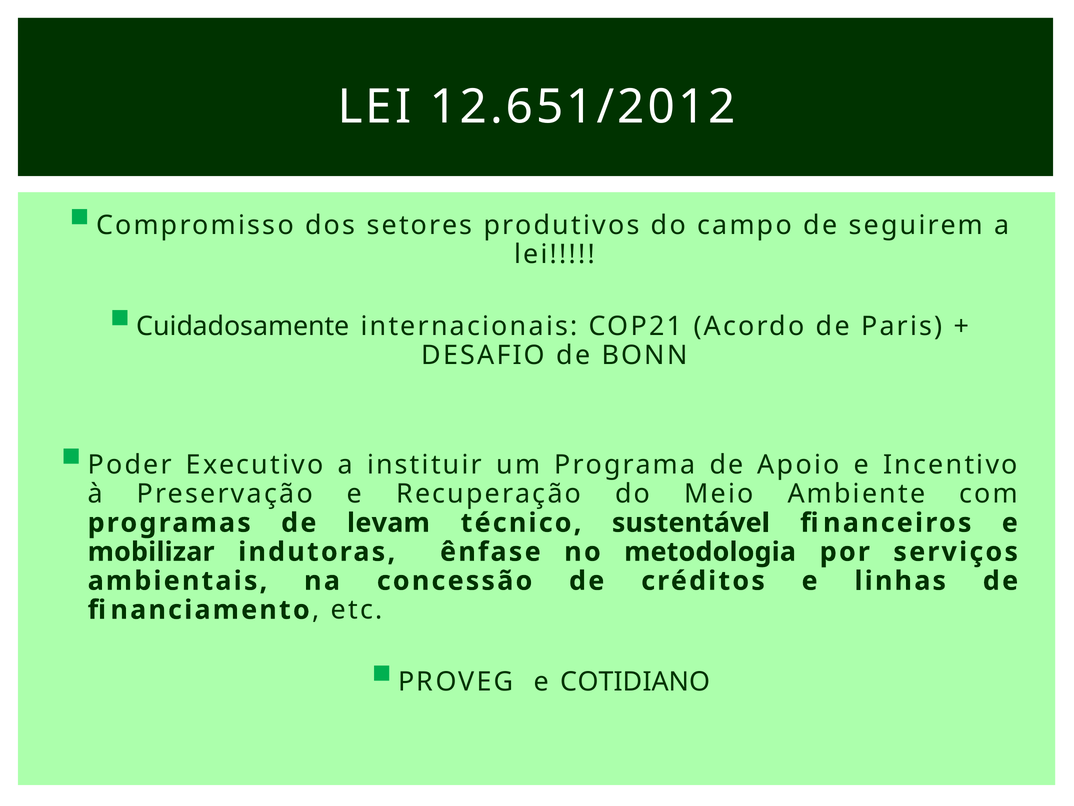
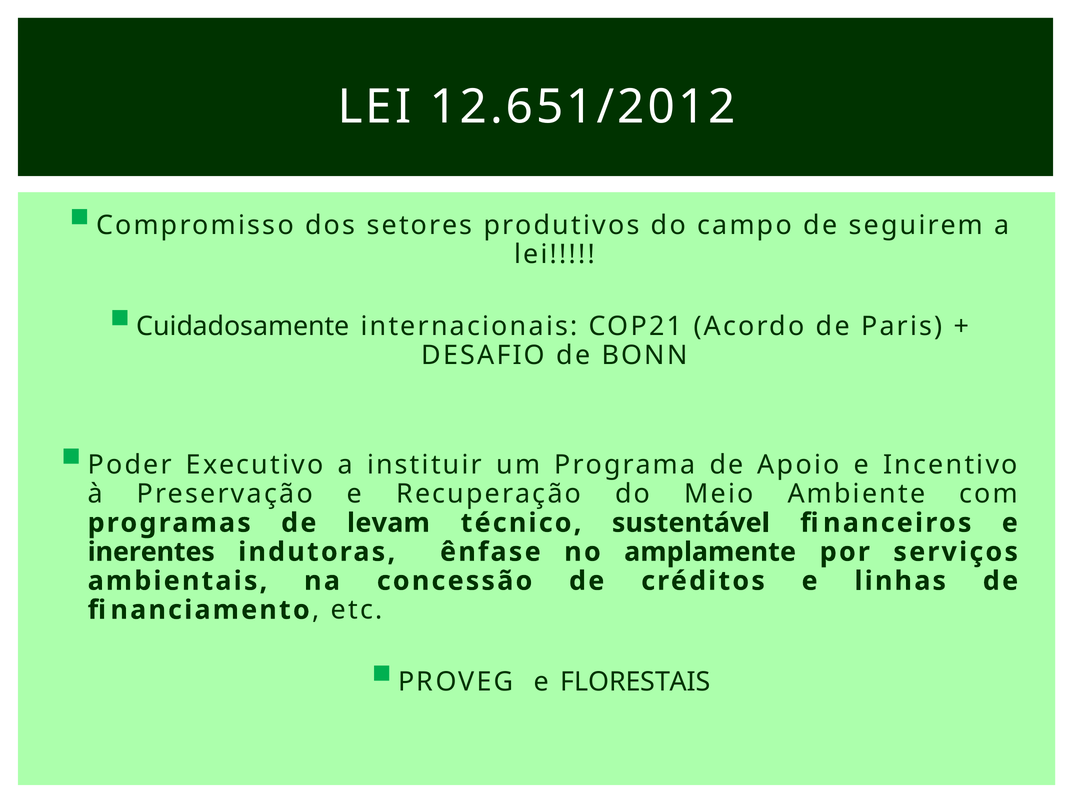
mobilizar: mobilizar -> inerentes
metodologia: metodologia -> amplamente
COTIDIANO: COTIDIANO -> FLORESTAIS
